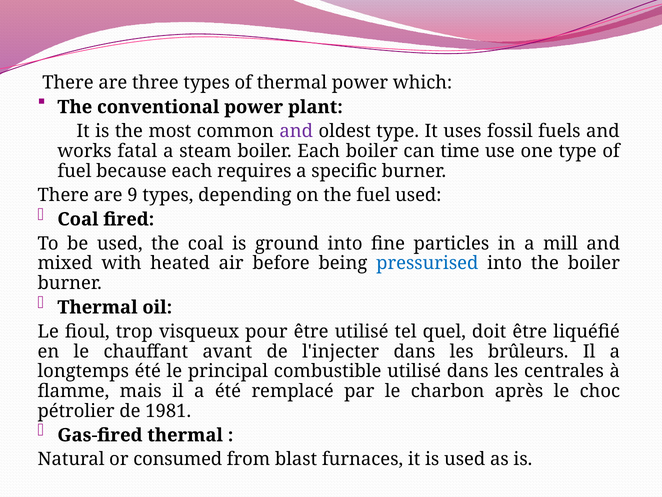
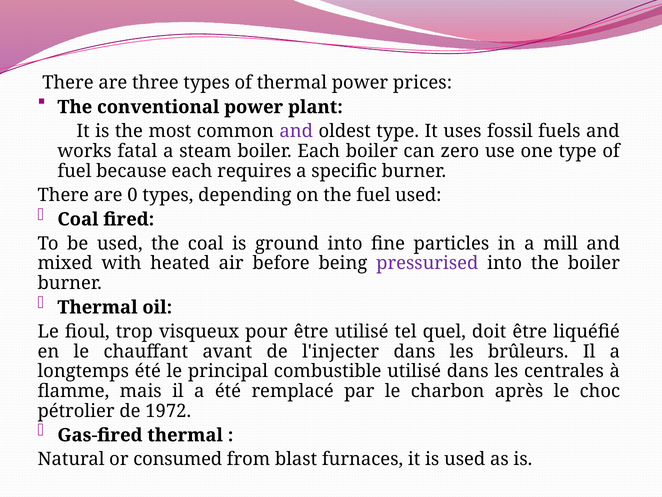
which: which -> prices
time: time -> zero
9: 9 -> 0
pressurised colour: blue -> purple
1981: 1981 -> 1972
